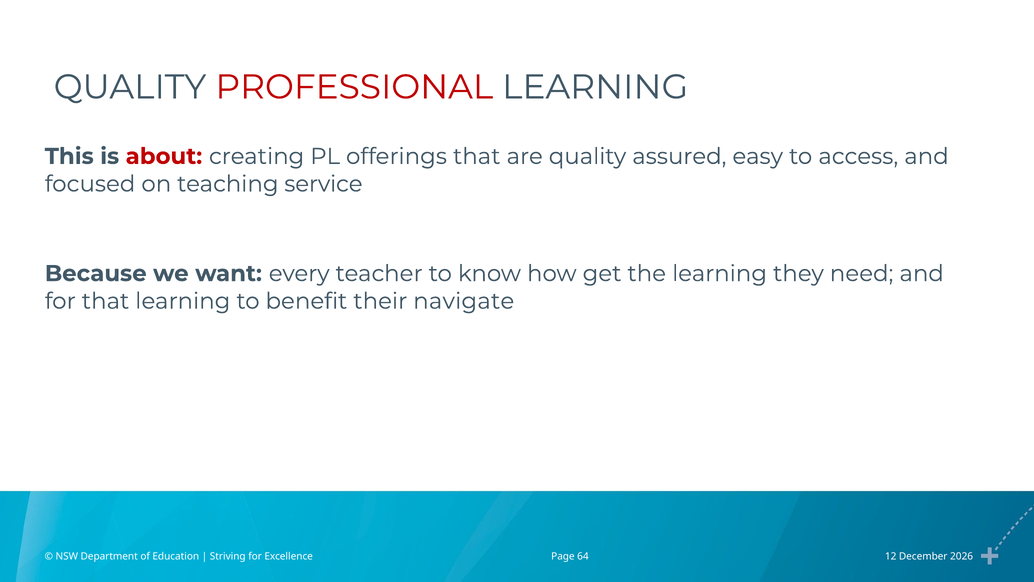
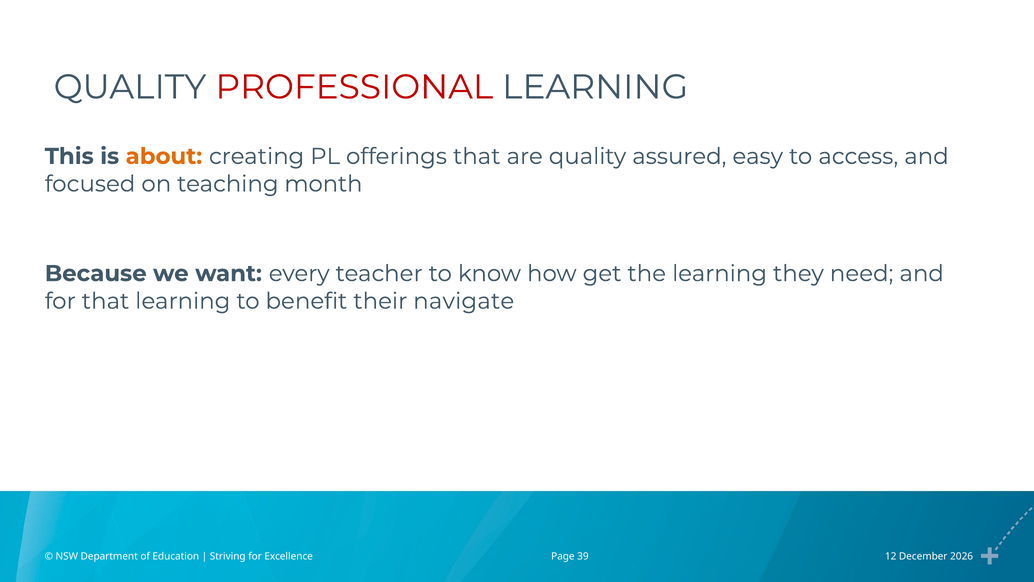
about colour: red -> orange
service: service -> month
64: 64 -> 39
